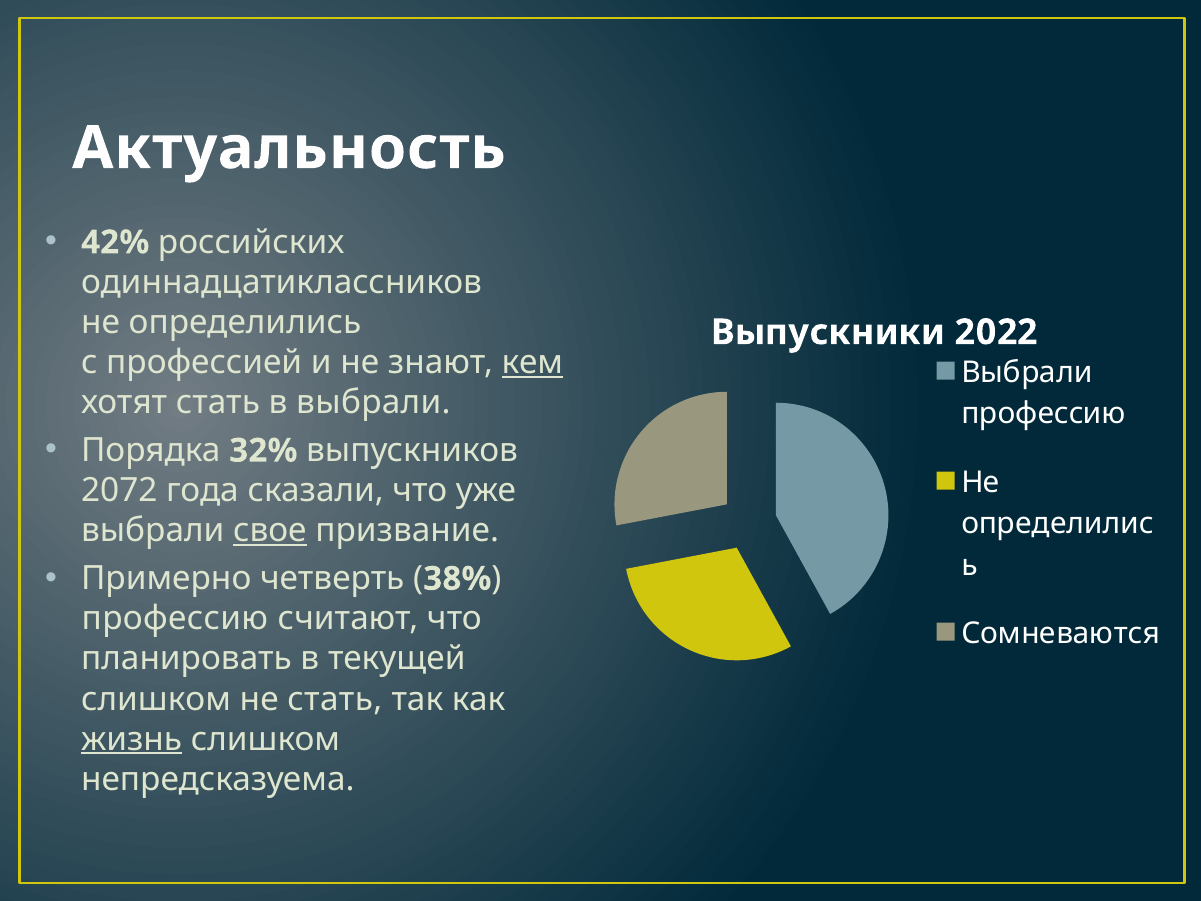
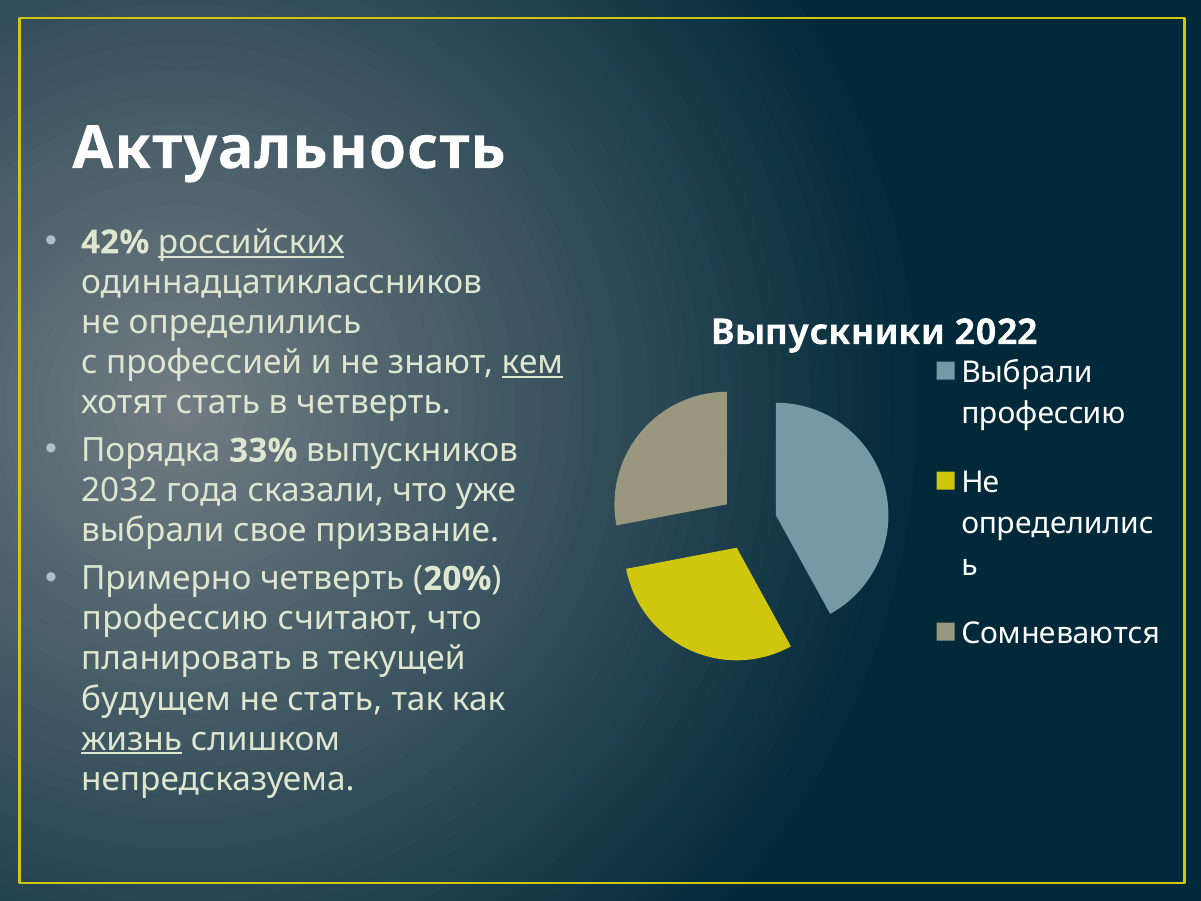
российских underline: none -> present
в выбрали: выбрали -> четверть
32%: 32% -> 33%
2072: 2072 -> 2032
свое underline: present -> none
38%: 38% -> 20%
слишком at (156, 699): слишком -> будущем
